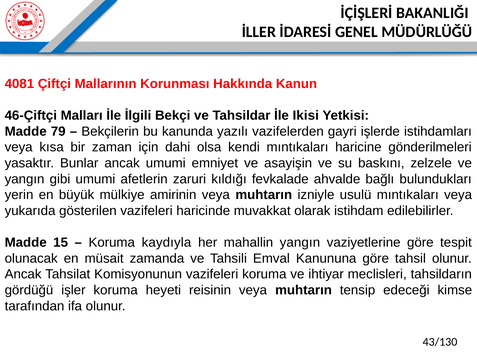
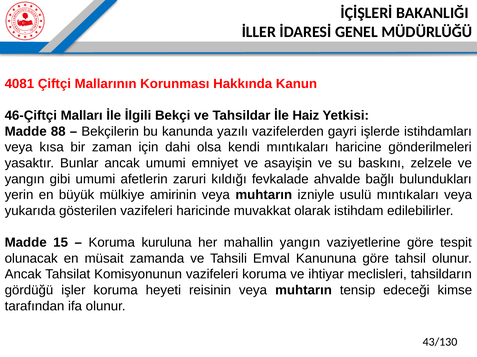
Ikisi: Ikisi -> Haiz
79: 79 -> 88
kaydıyla: kaydıyla -> kuruluna
